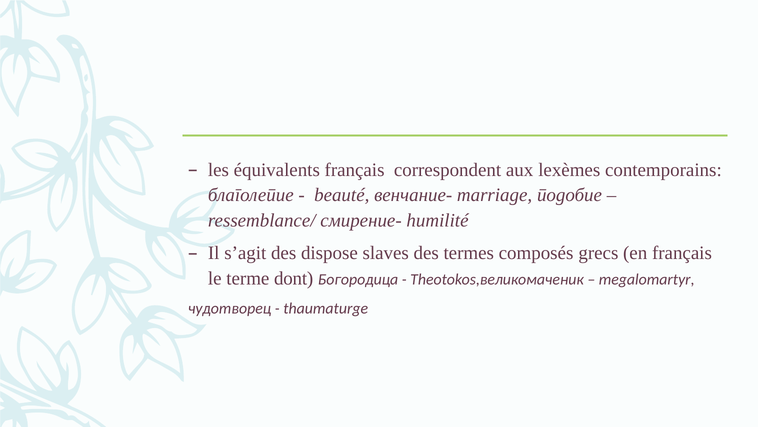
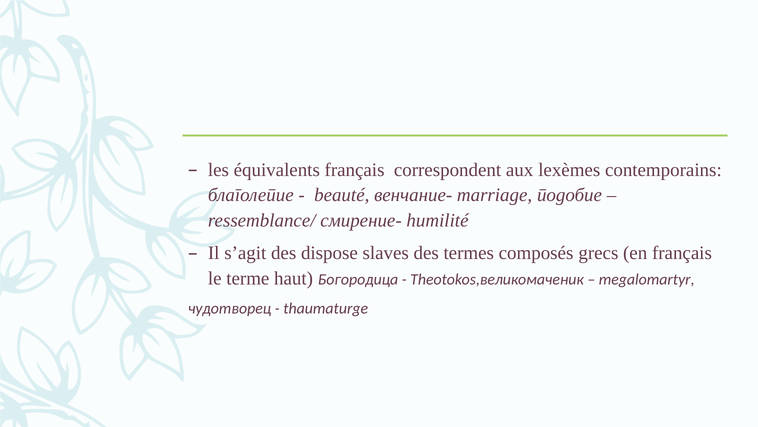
dont: dont -> haut
